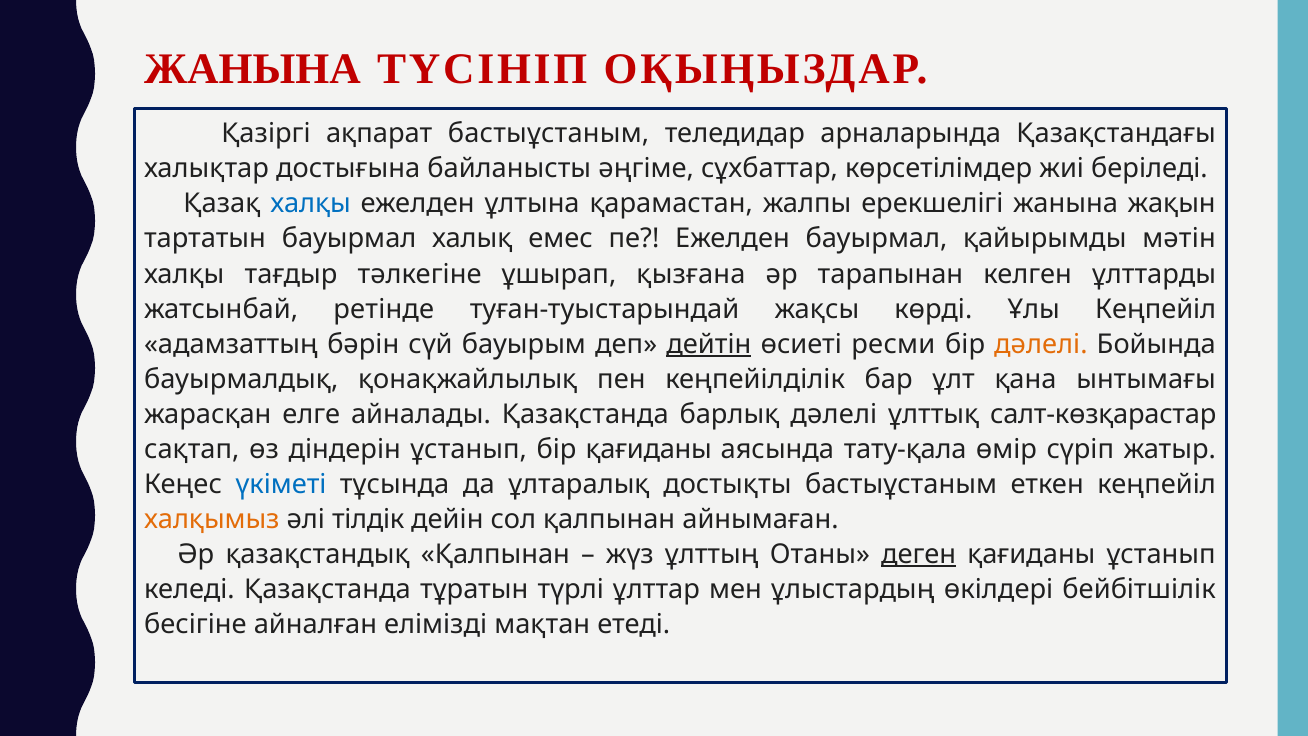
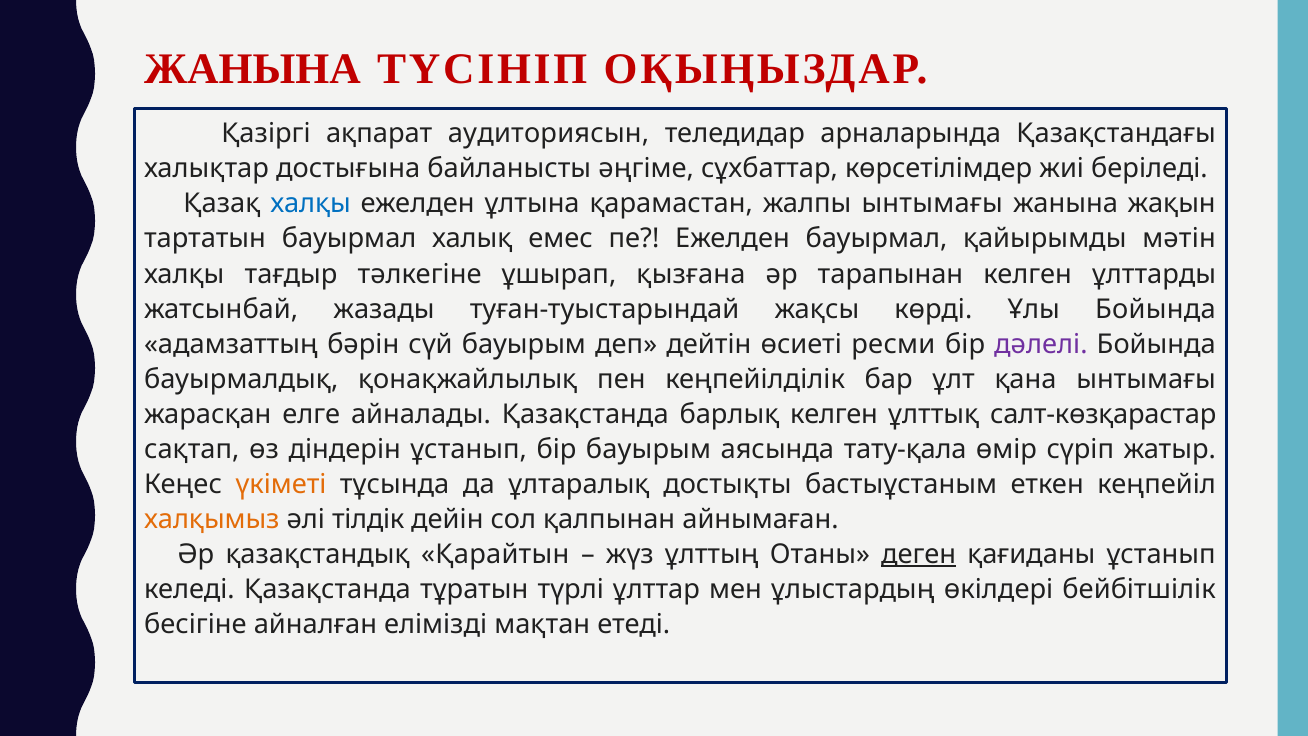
ақпарат бастыұстаным: бастыұстаным -> аудиториясын
жалпы ерекшелігі: ерекшелігі -> ынтымағы
ретінде: ретінде -> жазады
Ұлы Кеңпейіл: Кеңпейіл -> Бойында
дейтін underline: present -> none
дәлелі at (1041, 344) colour: orange -> purple
барлық дәлелі: дәлелі -> келген
бір қағиданы: қағиданы -> бауырым
үкіметі colour: blue -> orange
қазақстандық Қалпынан: Қалпынан -> Қарайтын
